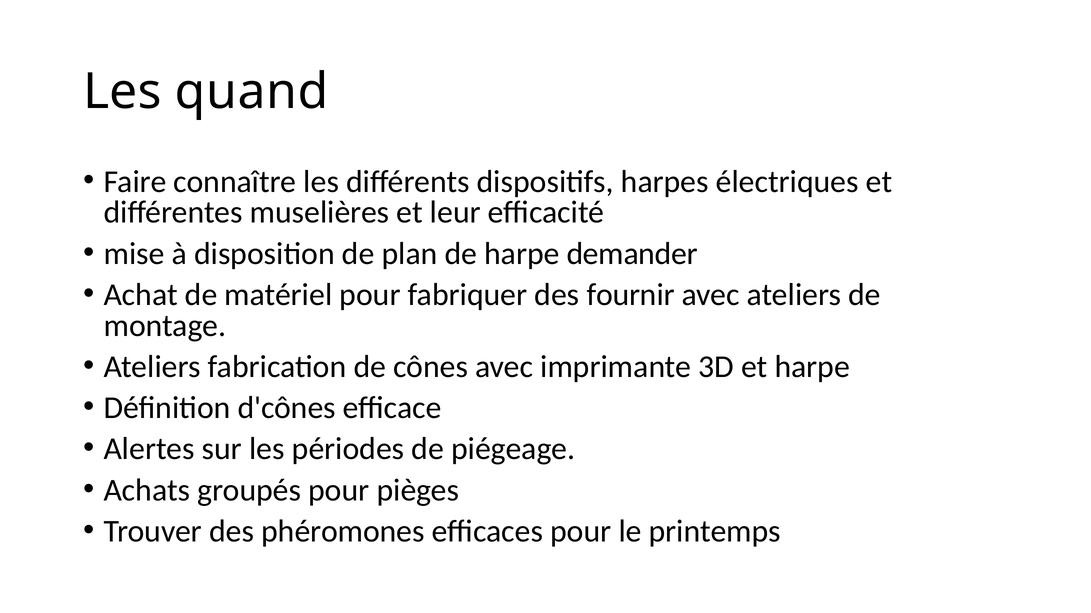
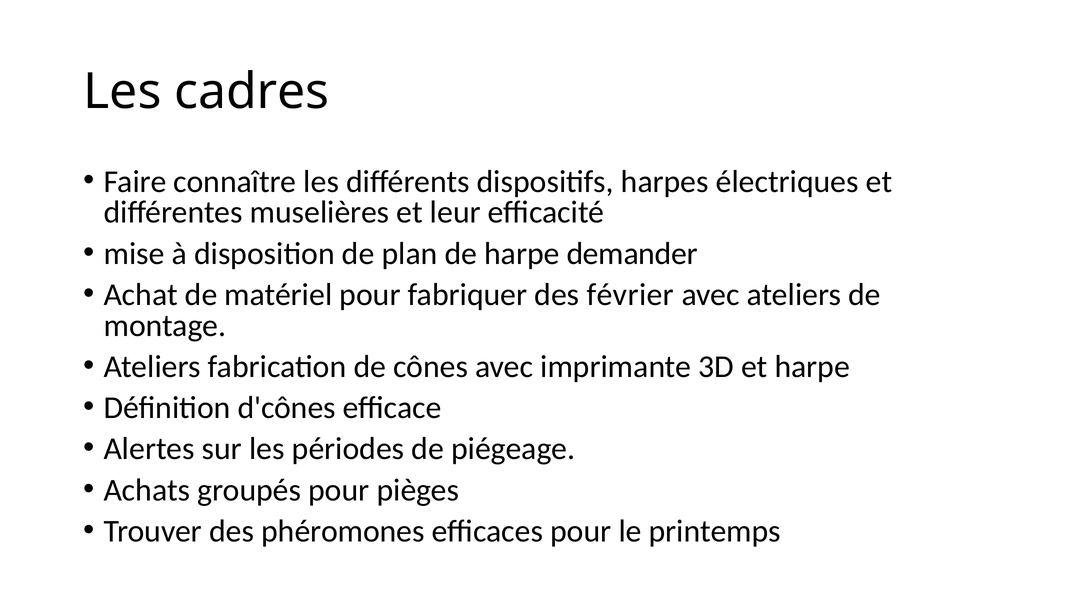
quand: quand -> cadres
fournir: fournir -> février
